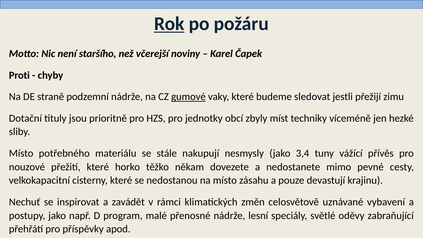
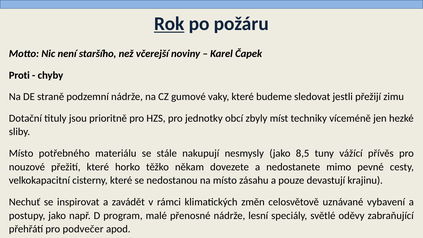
gumové underline: present -> none
3,4: 3,4 -> 8,5
příspěvky: příspěvky -> podvečer
